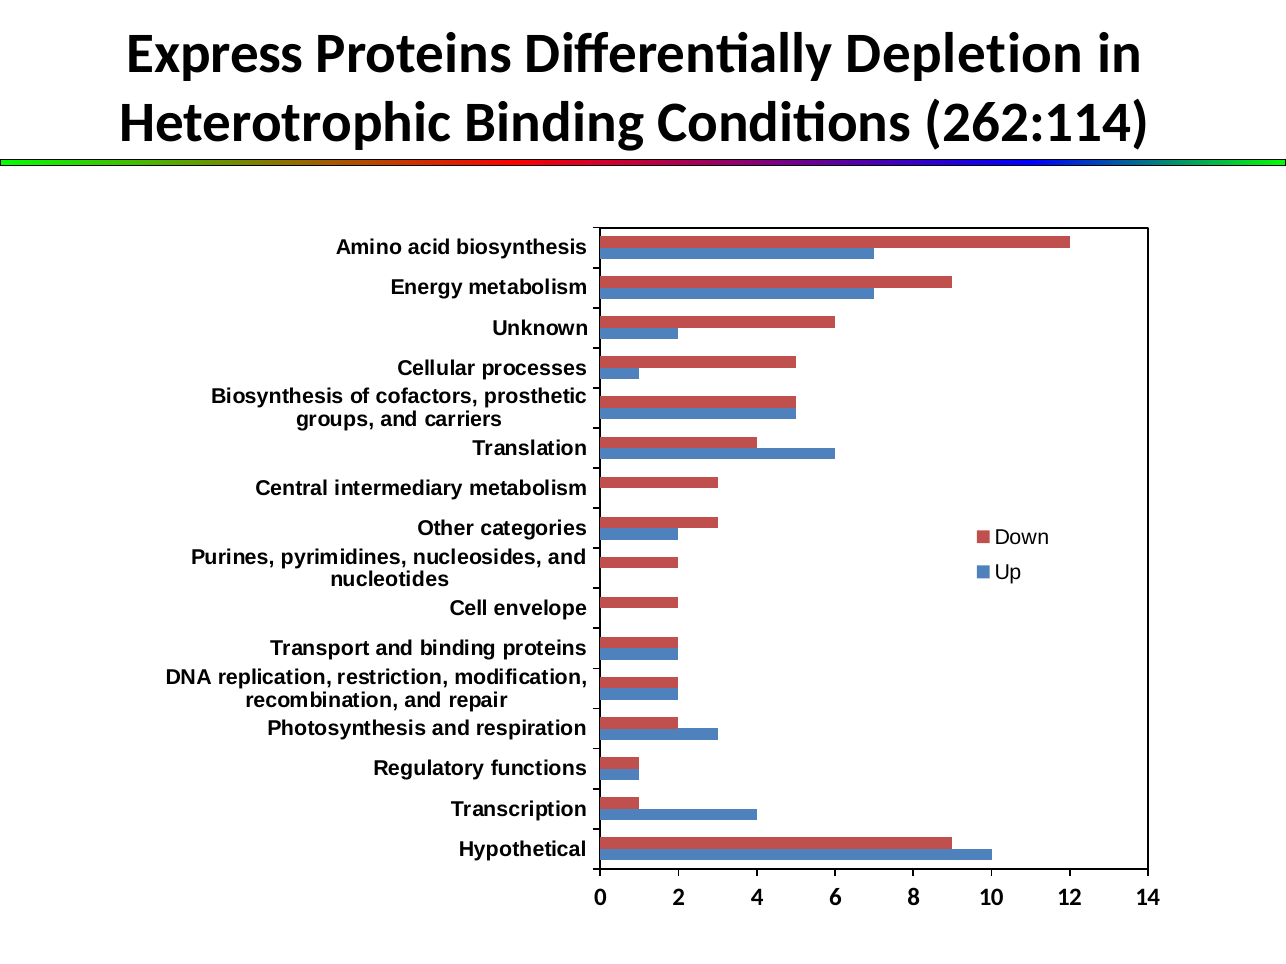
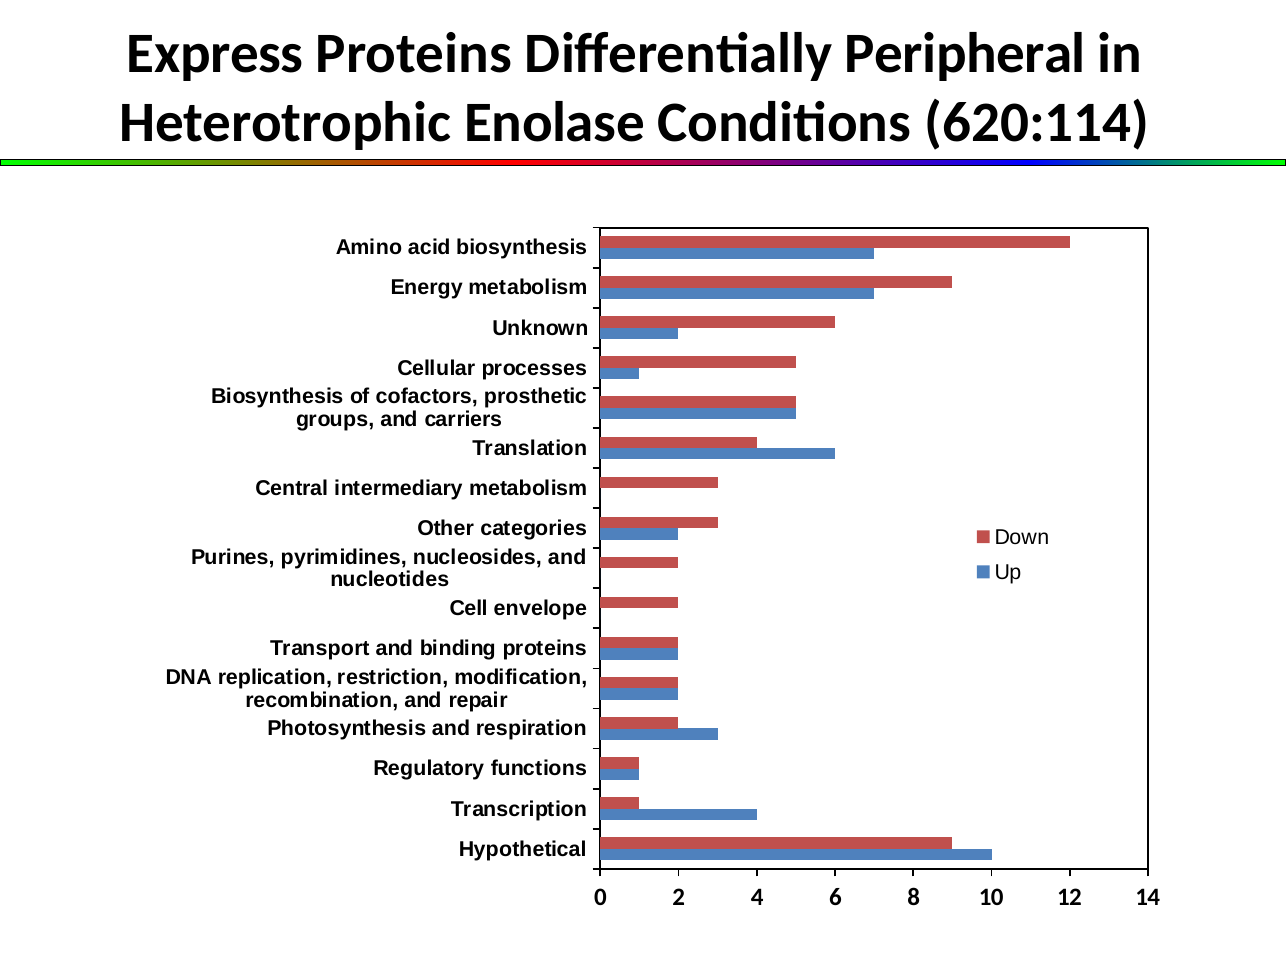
Depletion: Depletion -> Peripheral
Heterotrophic Binding: Binding -> Enolase
262:114: 262:114 -> 620:114
